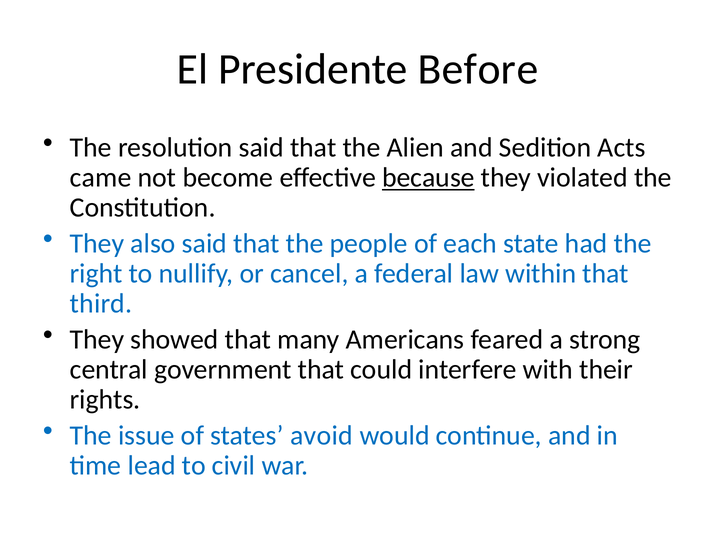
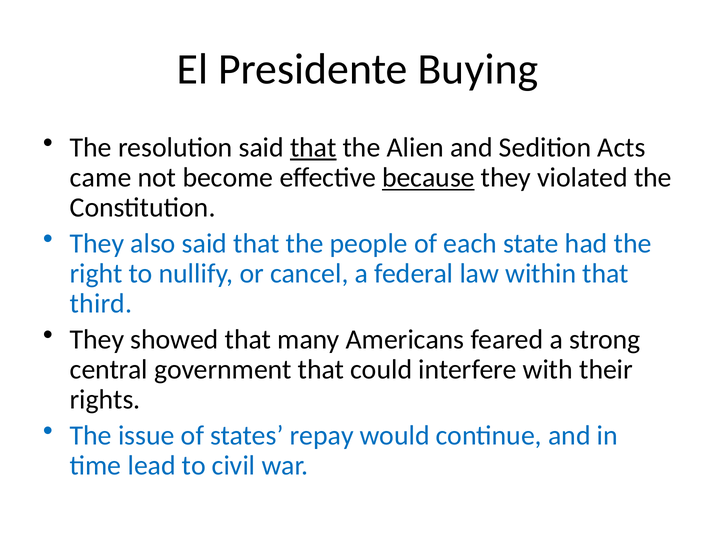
Before: Before -> Buying
that at (313, 148) underline: none -> present
avoid: avoid -> repay
